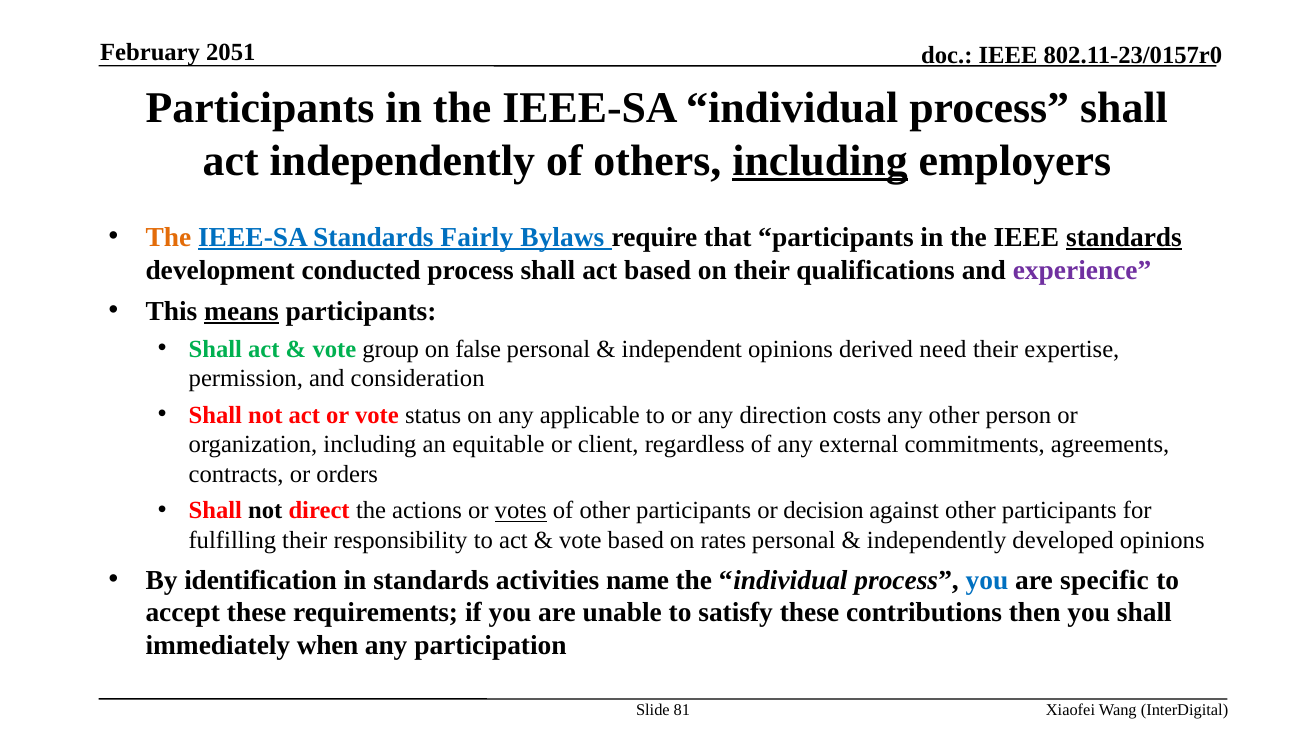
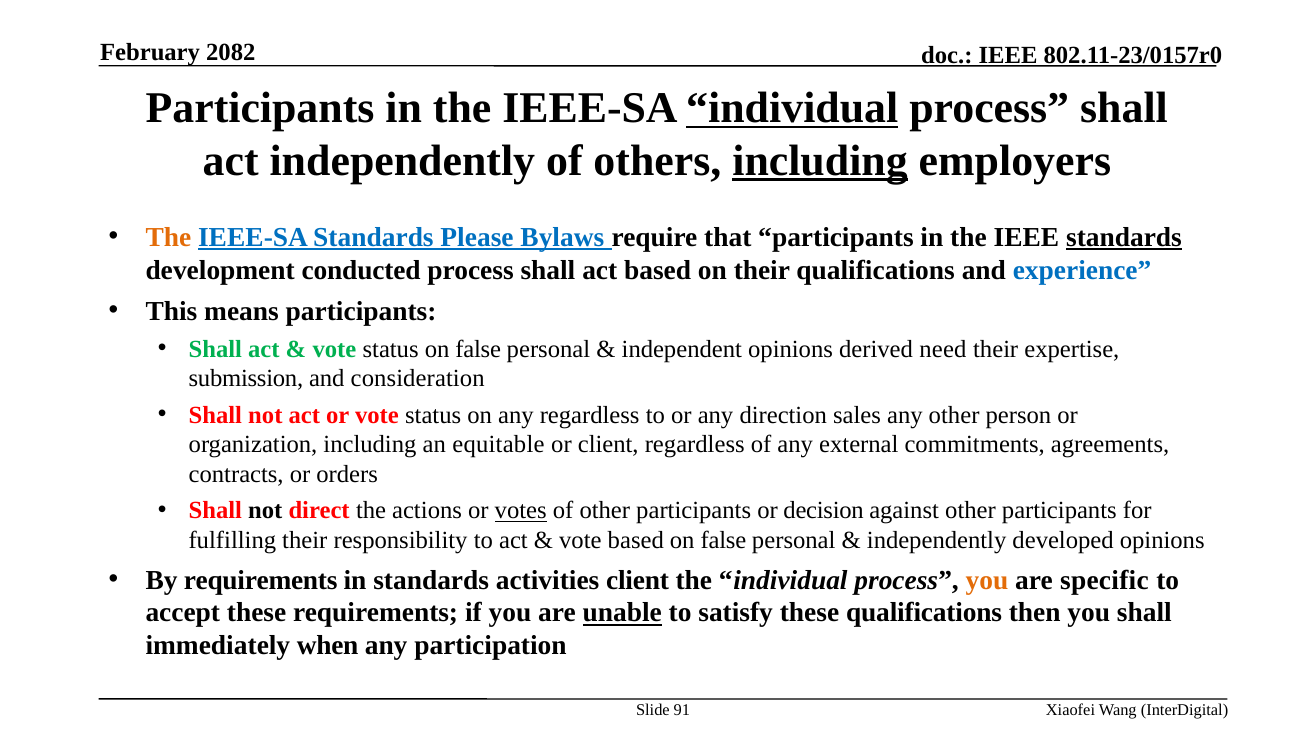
2051: 2051 -> 2082
individual at (792, 108) underline: none -> present
Fairly: Fairly -> Please
experience colour: purple -> blue
means underline: present -> none
group at (391, 349): group -> status
permission: permission -> submission
any applicable: applicable -> regardless
costs: costs -> sales
based on rates: rates -> false
By identification: identification -> requirements
activities name: name -> client
you at (987, 580) colour: blue -> orange
unable underline: none -> present
these contributions: contributions -> qualifications
81: 81 -> 91
